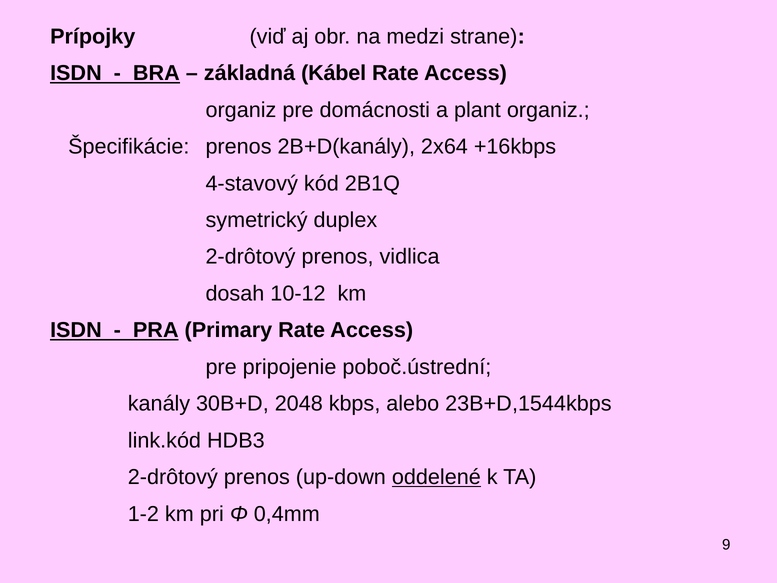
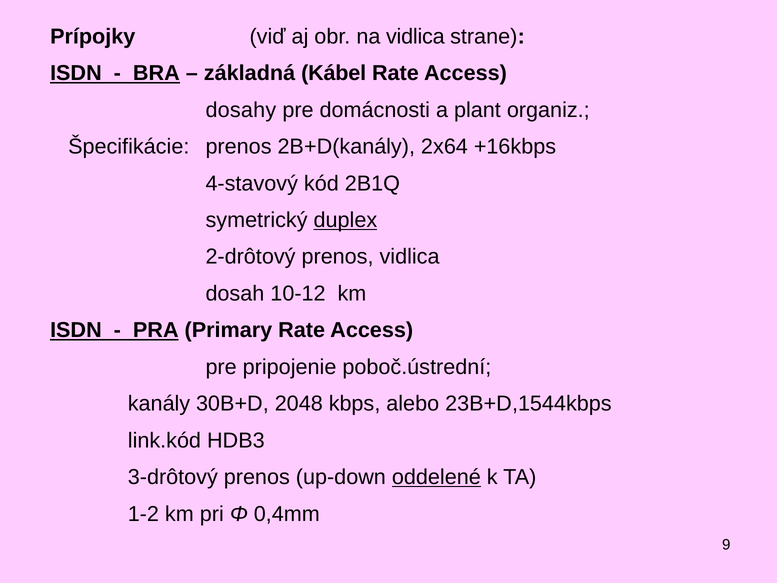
na medzi: medzi -> vidlica
organiz at (241, 110): organiz -> dosahy
duplex underline: none -> present
2-drôtový at (173, 477): 2-drôtový -> 3-drôtový
